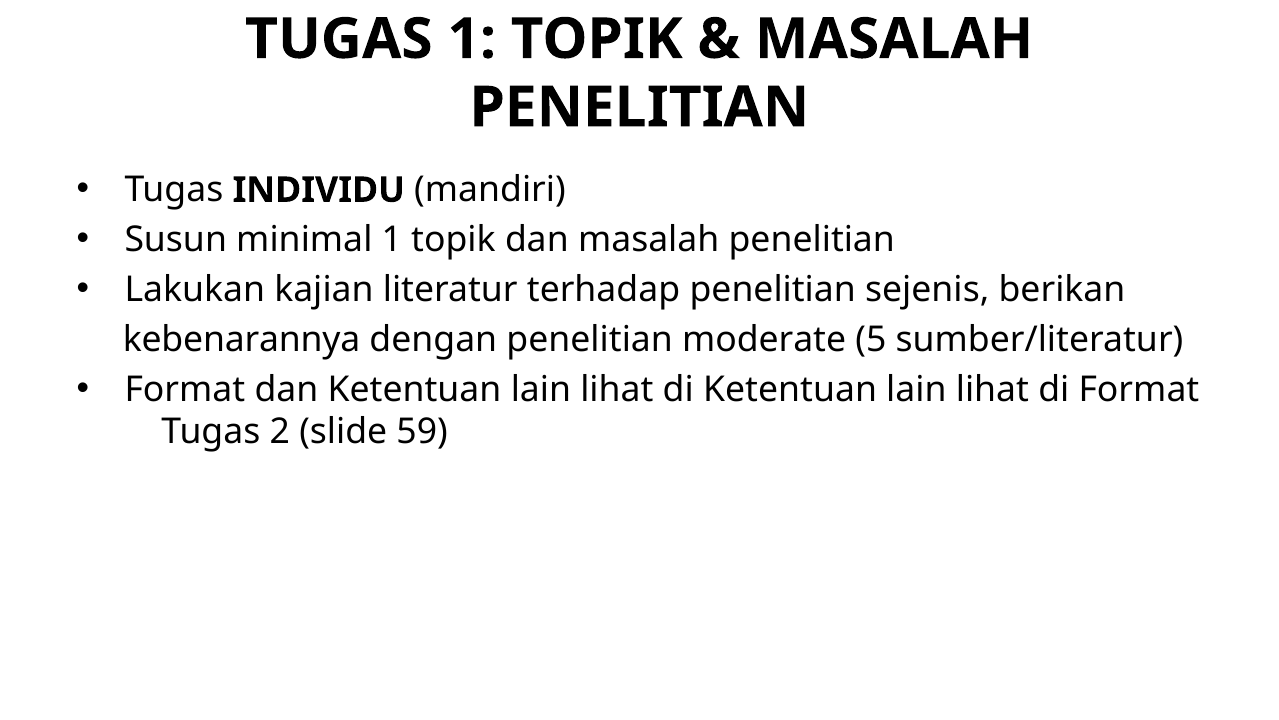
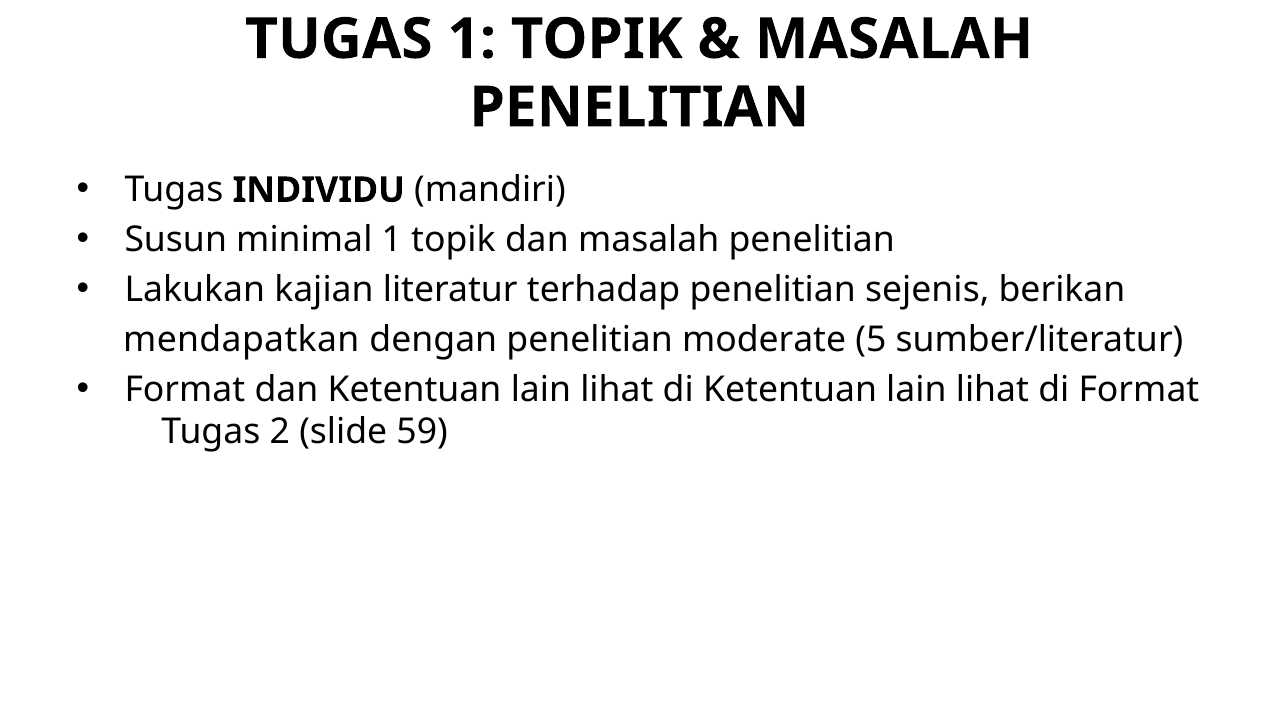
kebenarannya: kebenarannya -> mendapatkan
